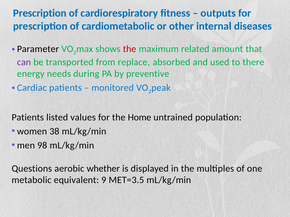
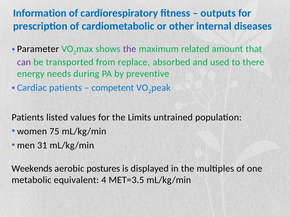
Prescription at (40, 13): Prescription -> Information
the at (130, 49) colour: red -> purple
monitored: monitored -> competent
Home: Home -> Limits
38: 38 -> 75
98: 98 -> 31
Questions: Questions -> Weekends
whether: whether -> postures
9: 9 -> 4
